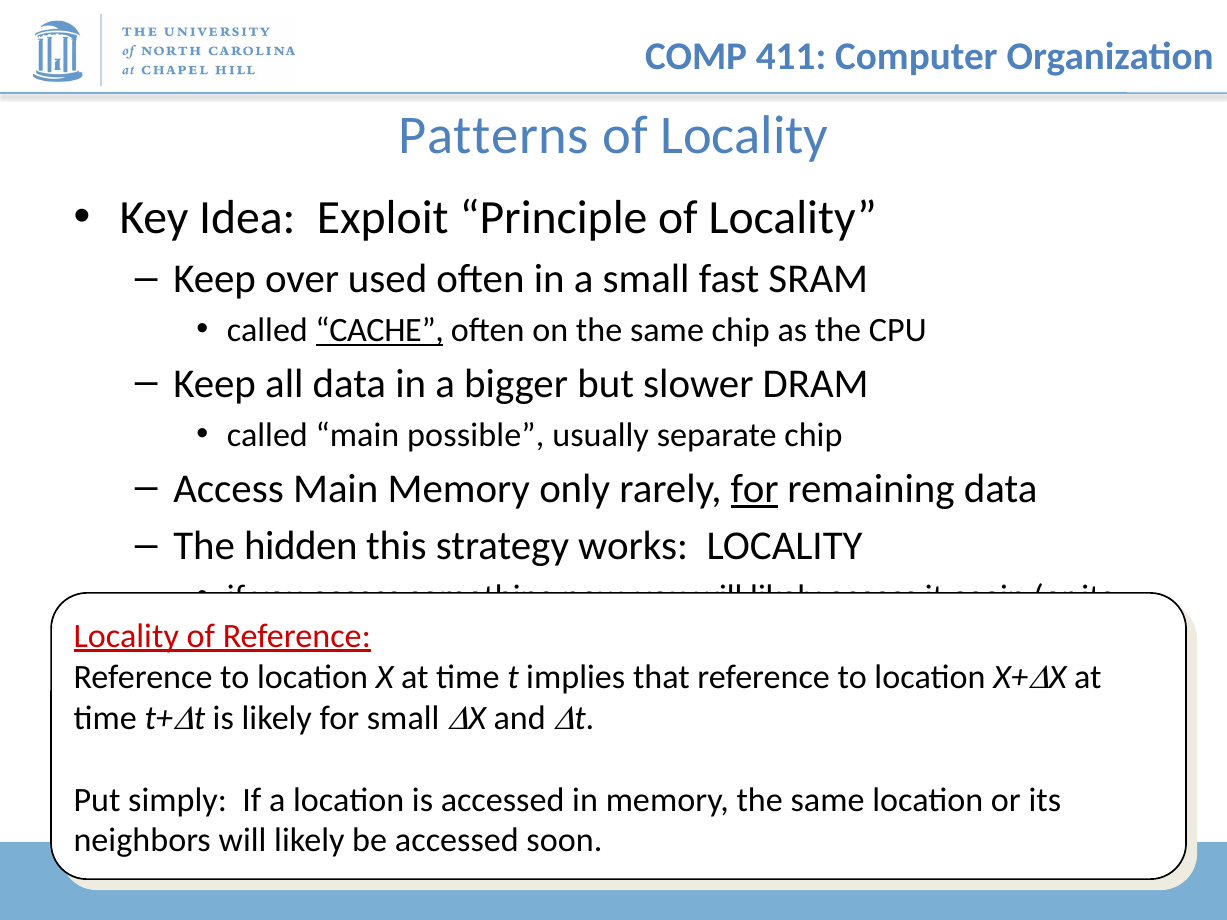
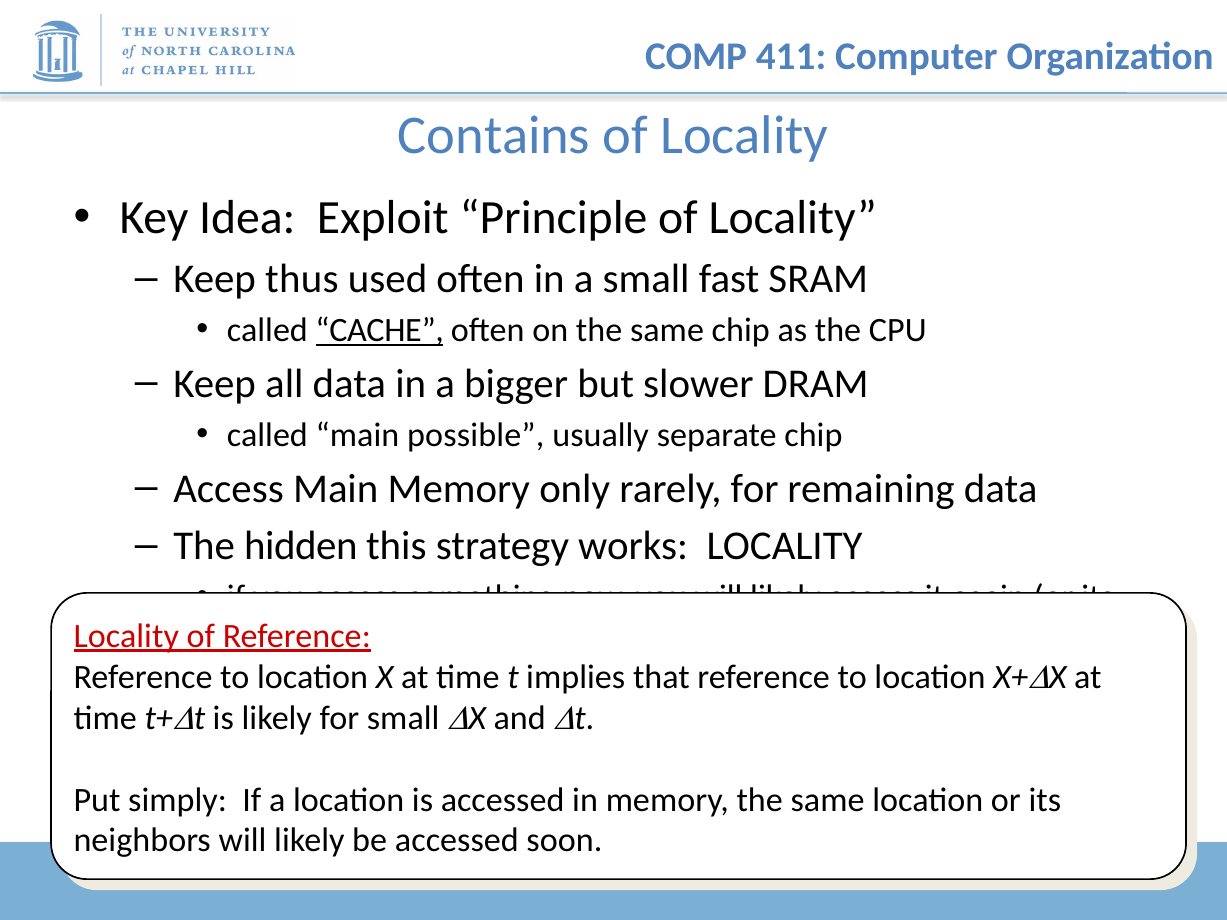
Patterns: Patterns -> Contains
over: over -> thus
for at (755, 489) underline: present -> none
